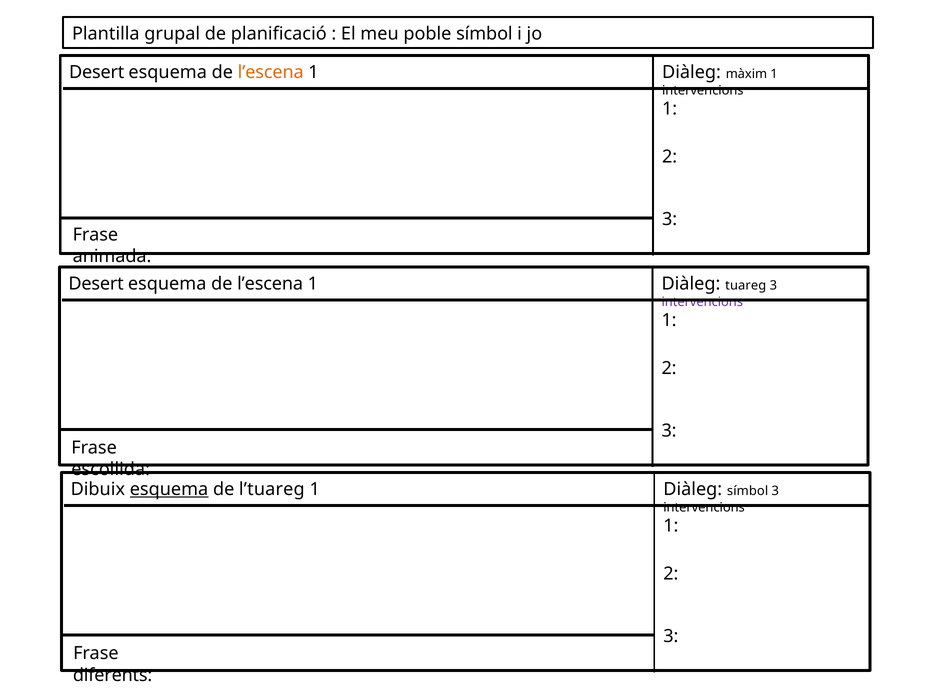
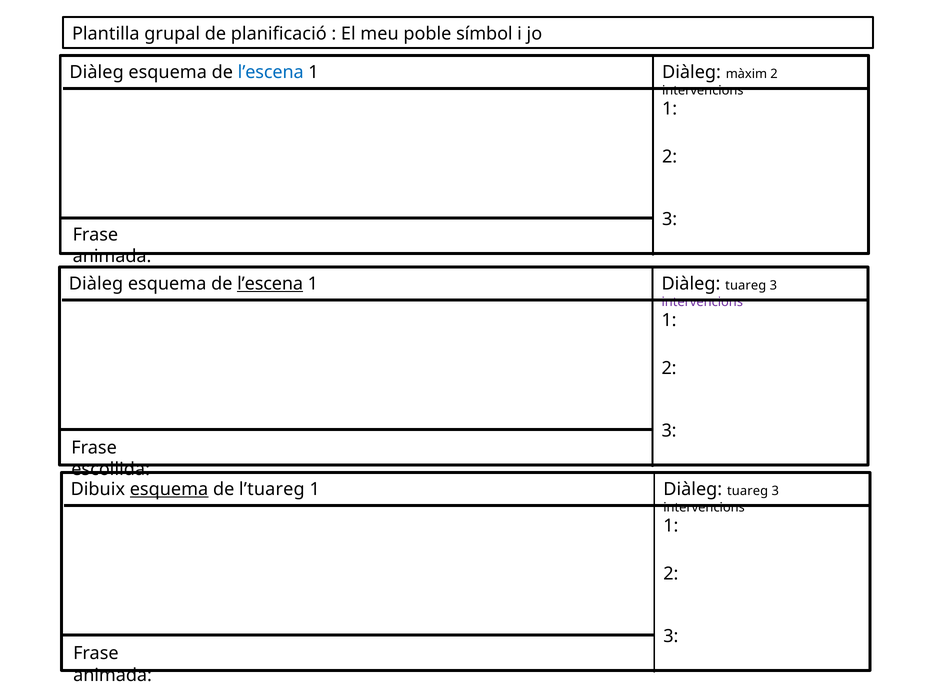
Desert at (97, 72): Desert -> Diàleg
l’escena at (271, 72) colour: orange -> blue
màxim 1: 1 -> 2
Desert at (96, 284): Desert -> Diàleg
l’escena at (270, 284) underline: none -> present
símbol at (748, 491): símbol -> tuareg
diferents at (113, 675): diferents -> animada
